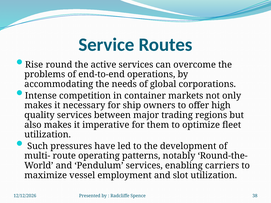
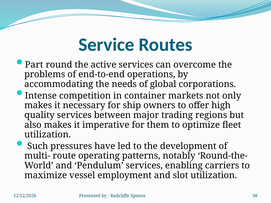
Rise: Rise -> Part
